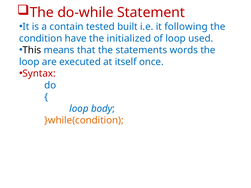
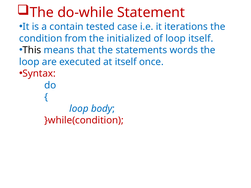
built: built -> case
following: following -> iterations
have: have -> from
loop used: used -> itself
}while(condition colour: orange -> red
